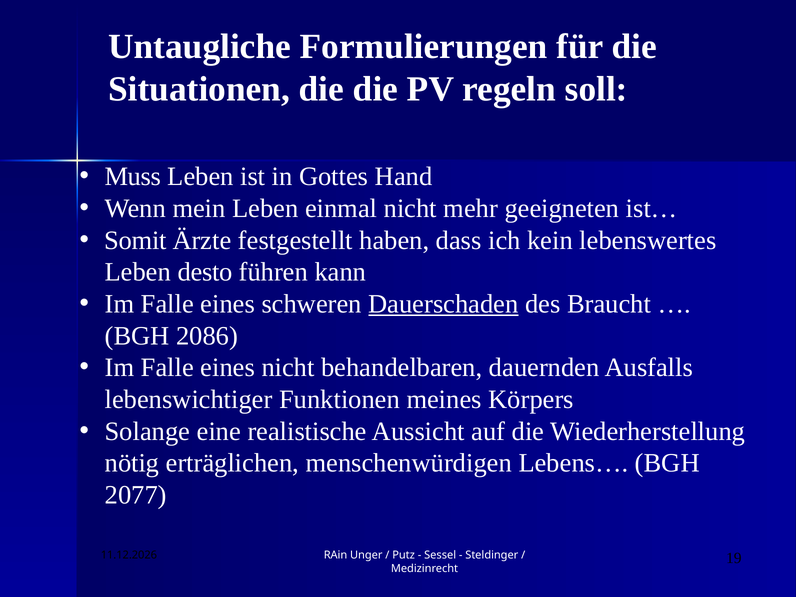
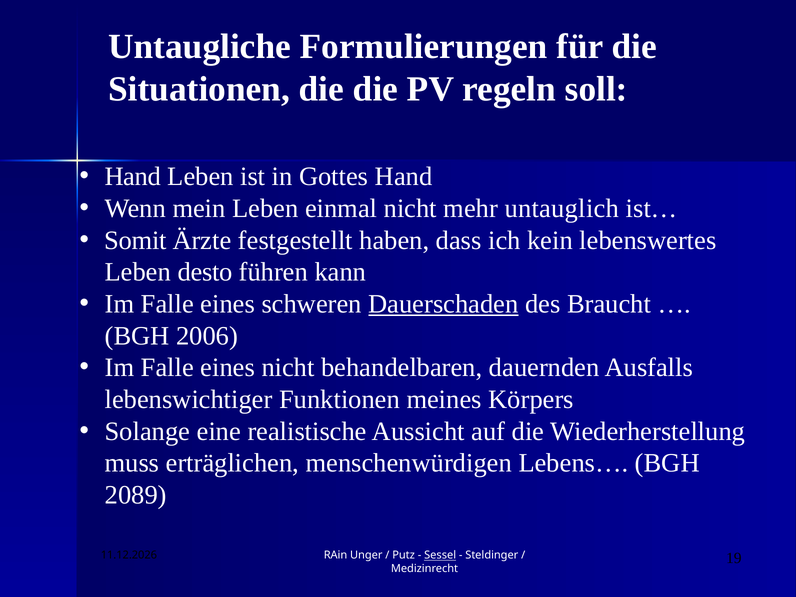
Muss at (133, 177): Muss -> Hand
geeigneten: geeigneten -> untauglich
2086: 2086 -> 2006
nötig: nötig -> muss
2077: 2077 -> 2089
Sessel underline: none -> present
